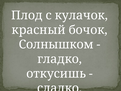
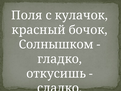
Плод: Плод -> Поля
